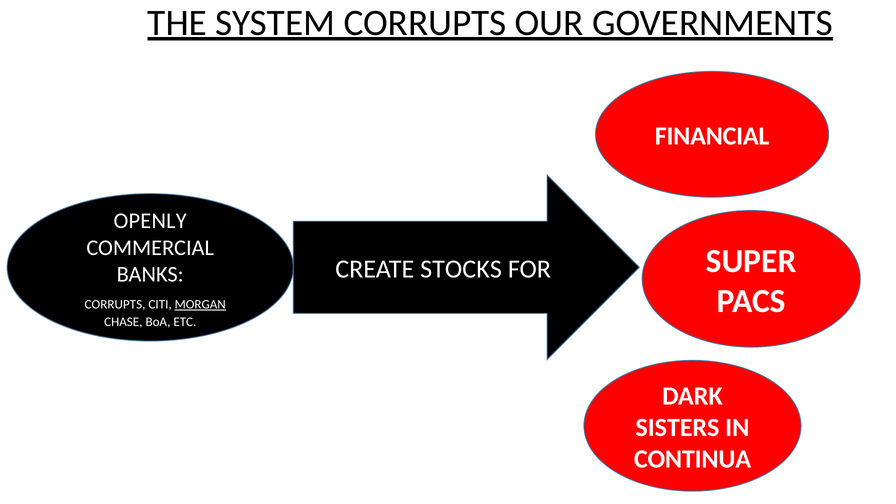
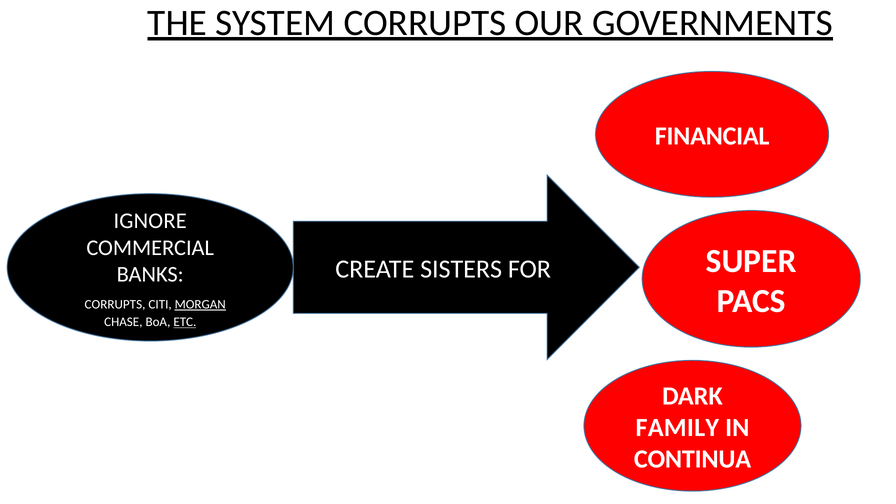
OPENLY: OPENLY -> IGNORE
STOCKS: STOCKS -> SISTERS
ETC underline: none -> present
SISTERS: SISTERS -> FAMILY
